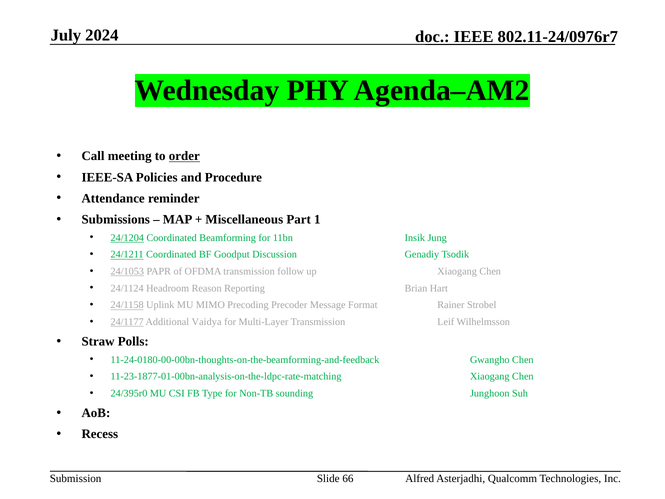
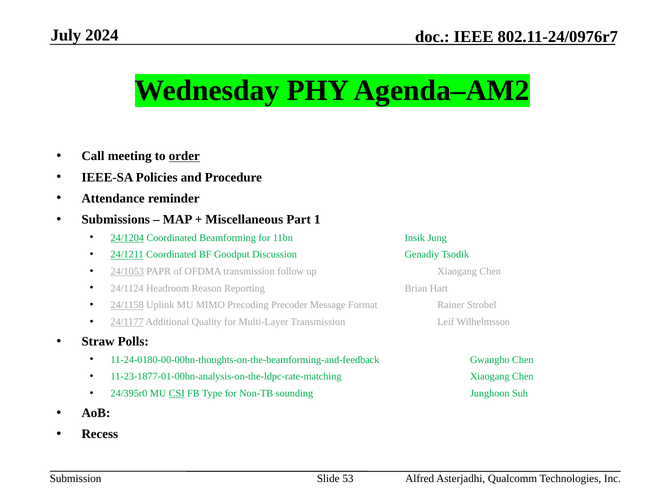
Vaidya: Vaidya -> Quality
CSI underline: none -> present
66: 66 -> 53
